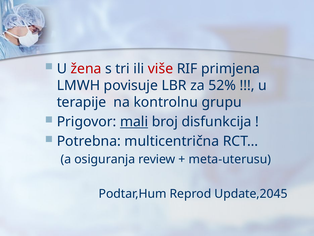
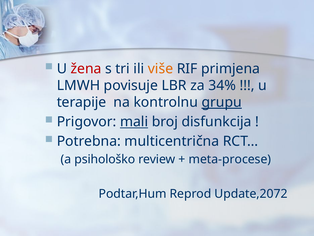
više colour: red -> orange
52%: 52% -> 34%
grupu underline: none -> present
osiguranja: osiguranja -> psihološko
meta-uterusu: meta-uterusu -> meta-procese
Update,2045: Update,2045 -> Update,2072
